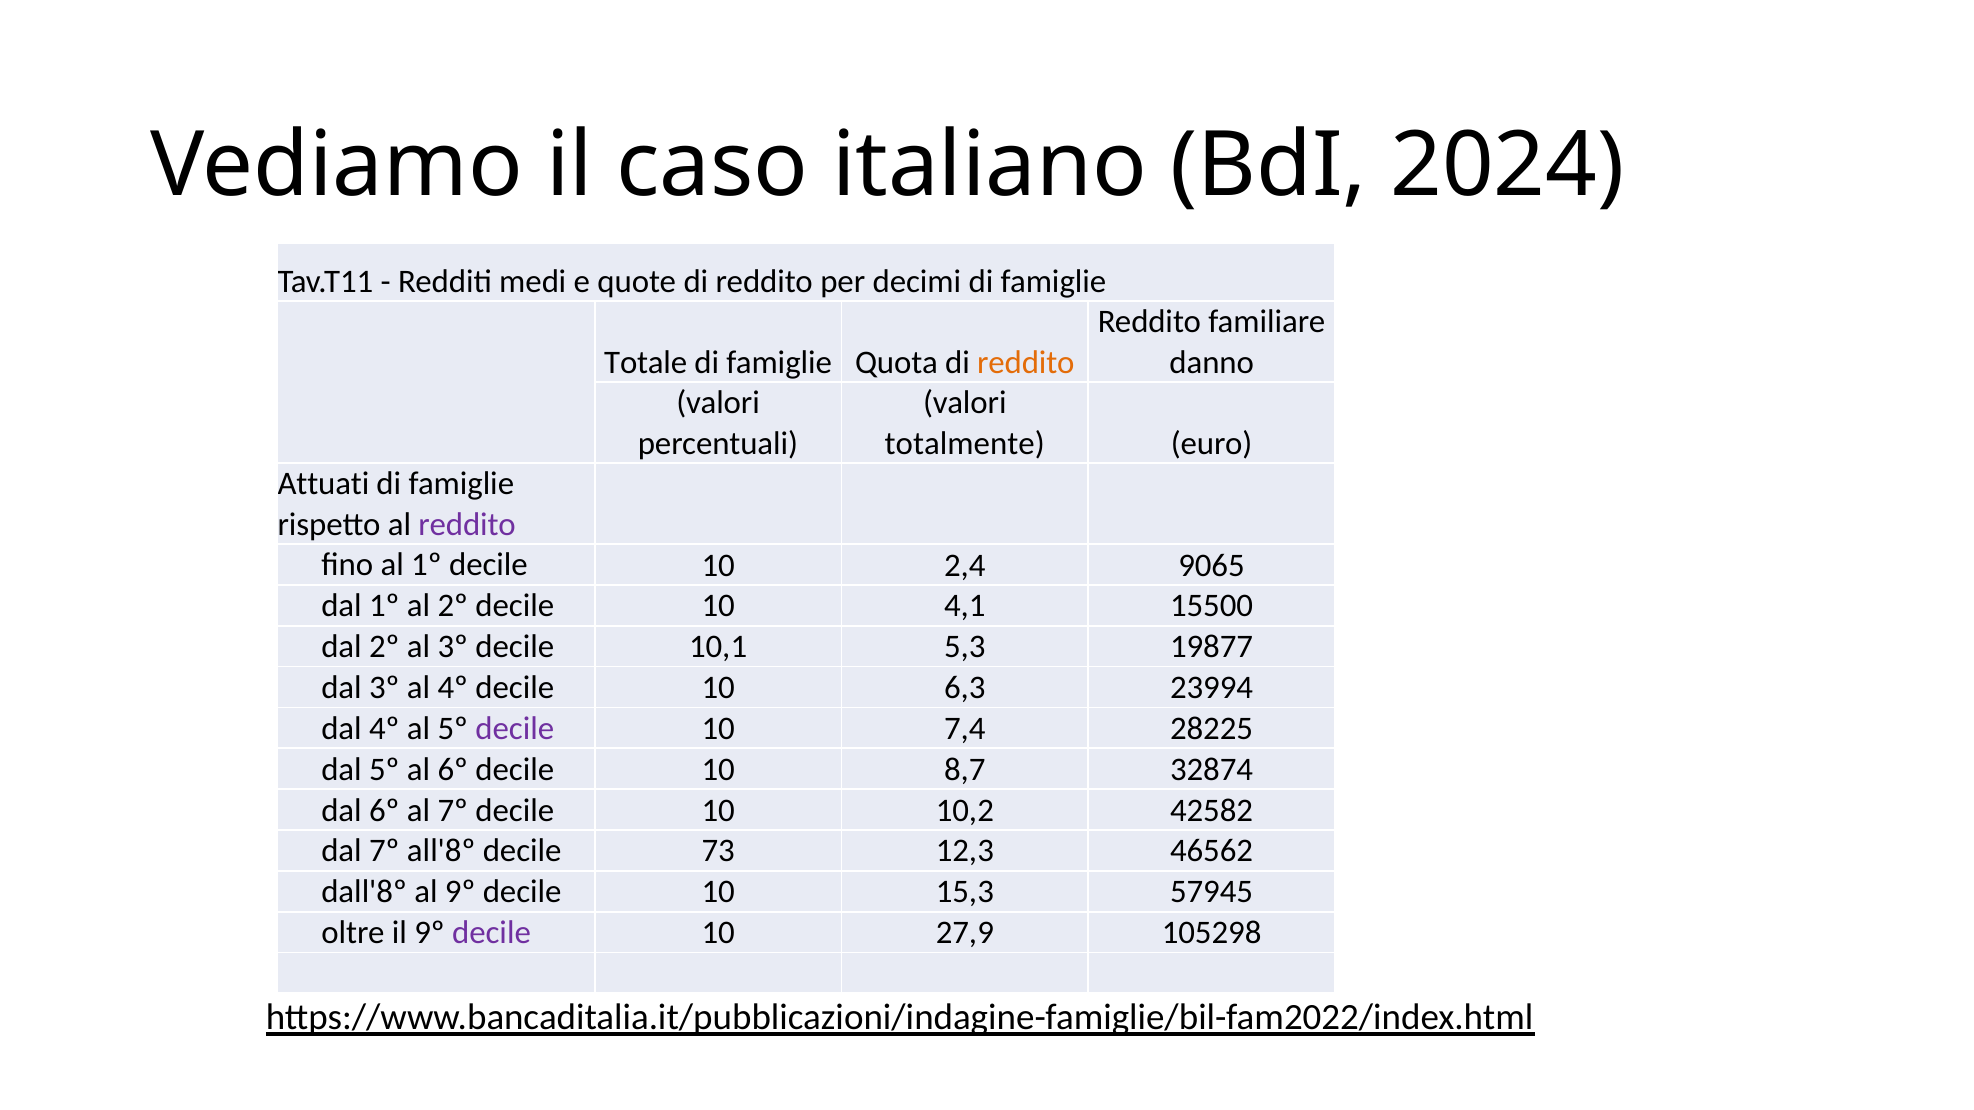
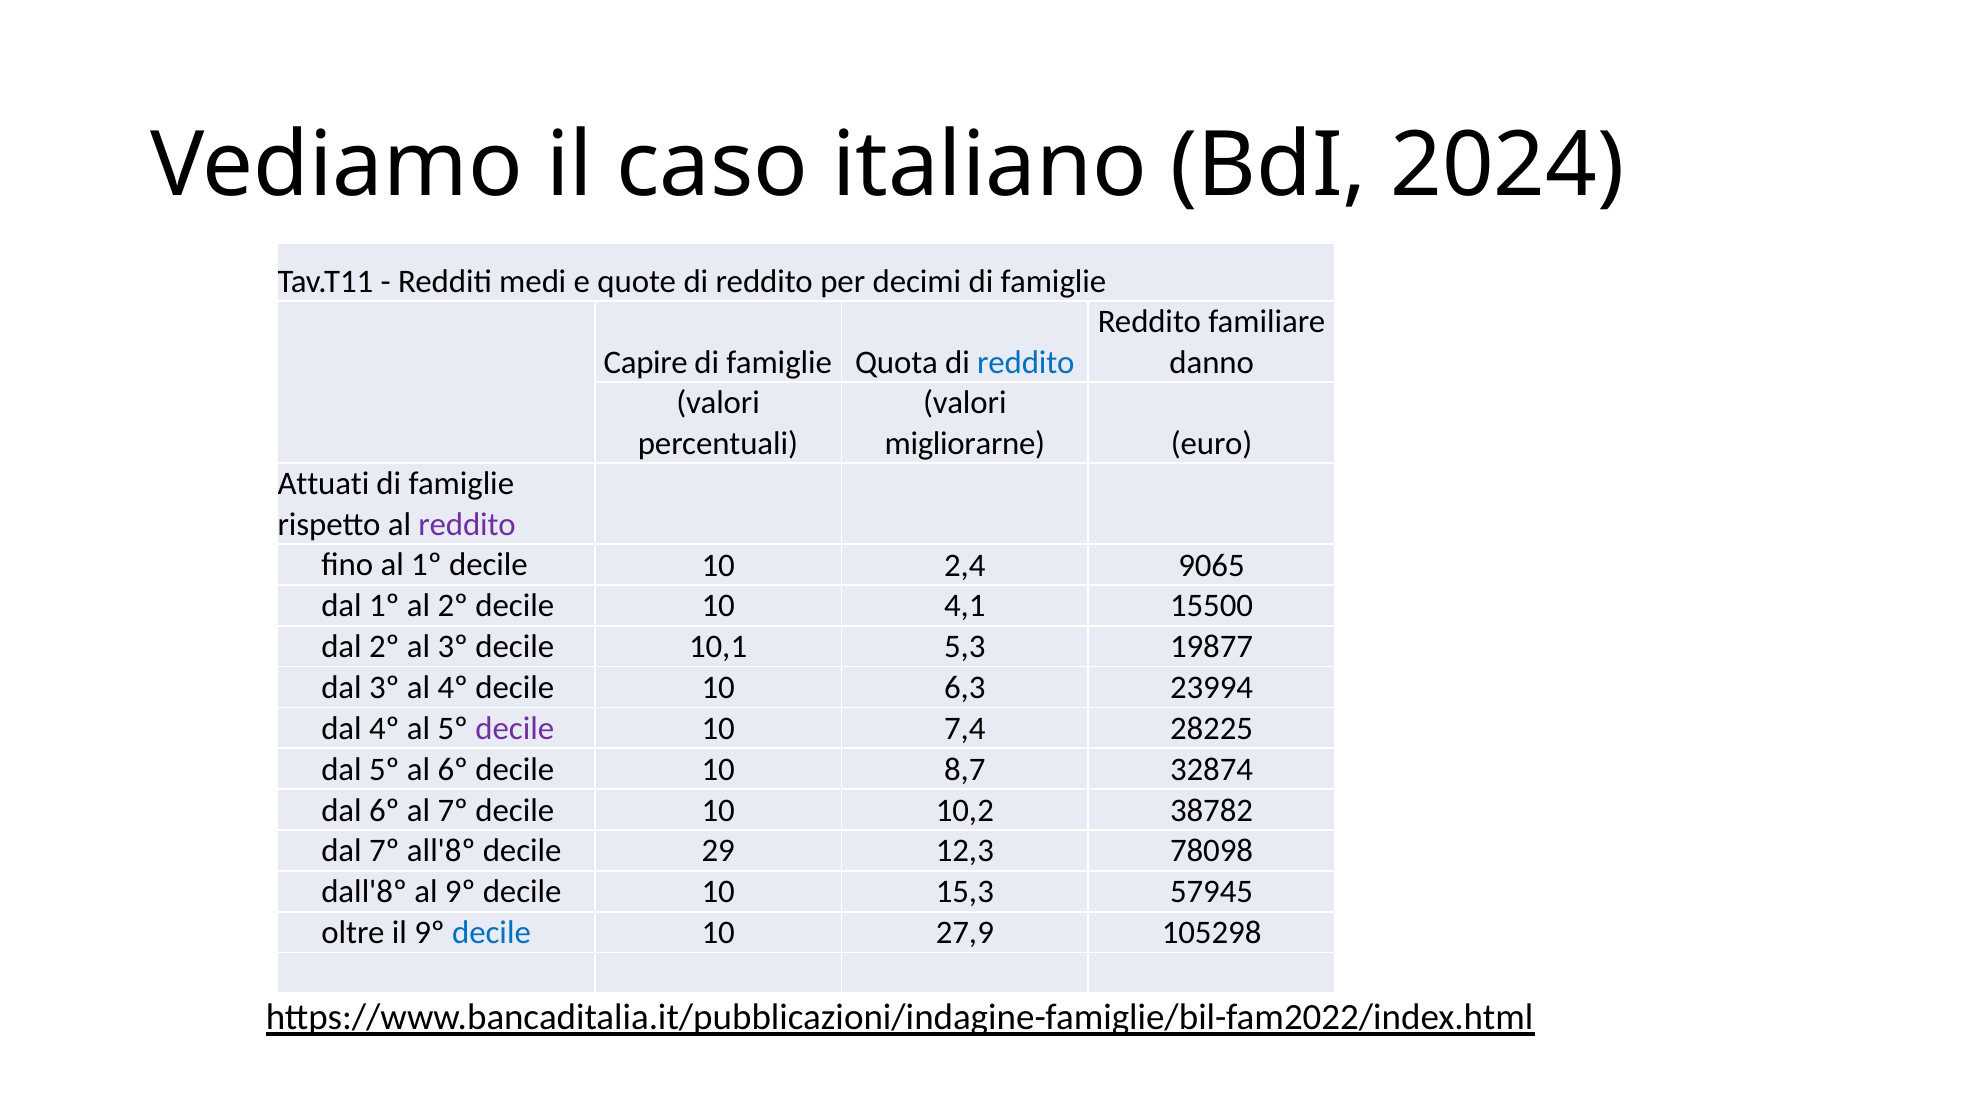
Totale: Totale -> Capire
reddito at (1026, 362) colour: orange -> blue
totalmente: totalmente -> migliorarne
42582: 42582 -> 38782
73: 73 -> 29
46562: 46562 -> 78098
decile at (491, 933) colour: purple -> blue
